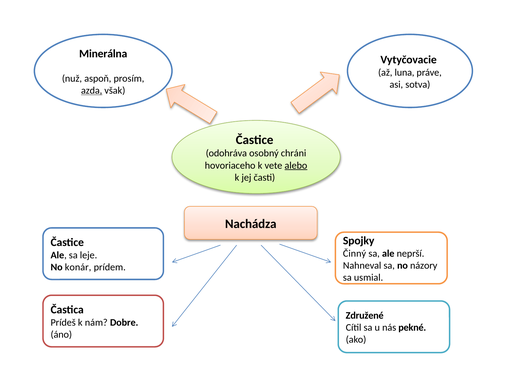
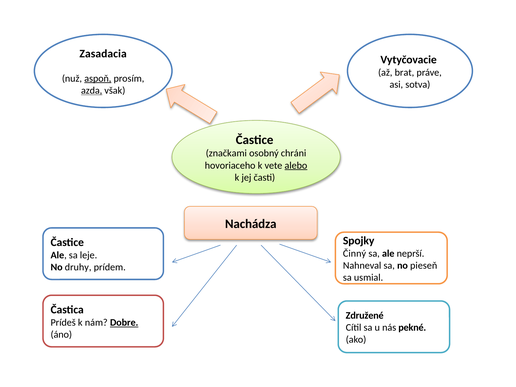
Minerálna: Minerálna -> Zasadacia
luna: luna -> brat
aspoň underline: none -> present
odohráva: odohráva -> značkami
názory: názory -> pieseň
konár: konár -> druhy
Dobre underline: none -> present
